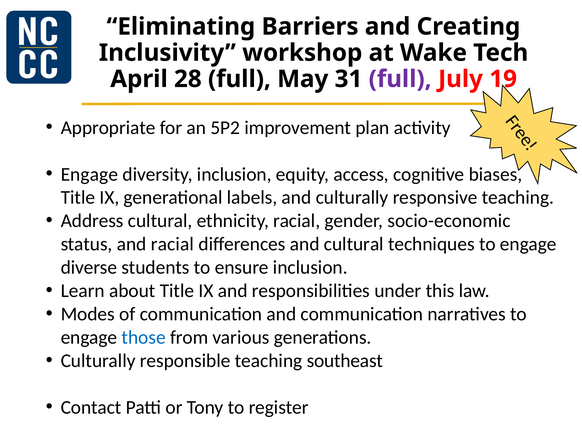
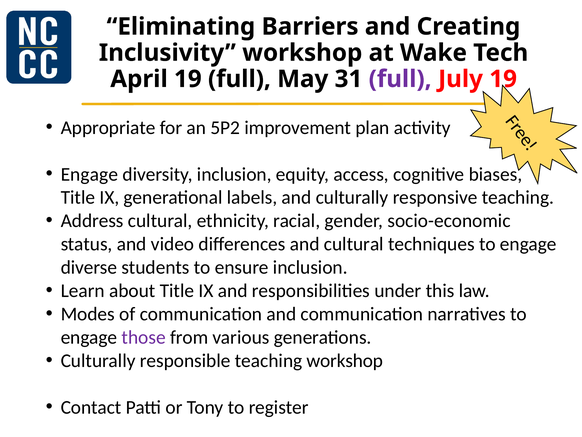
April 28: 28 -> 19
and racial: racial -> video
those colour: blue -> purple
teaching southeast: southeast -> workshop
